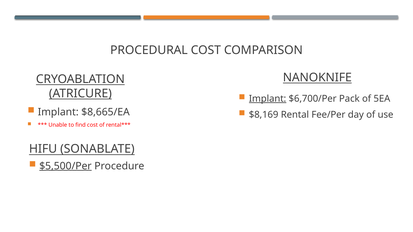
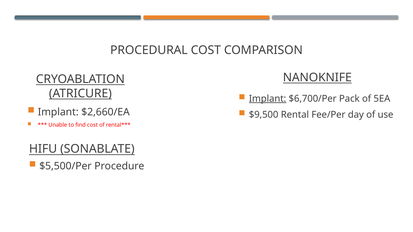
$8,665/EA: $8,665/EA -> $2,660/EA
$8,169: $8,169 -> $9,500
$5,500/Per underline: present -> none
